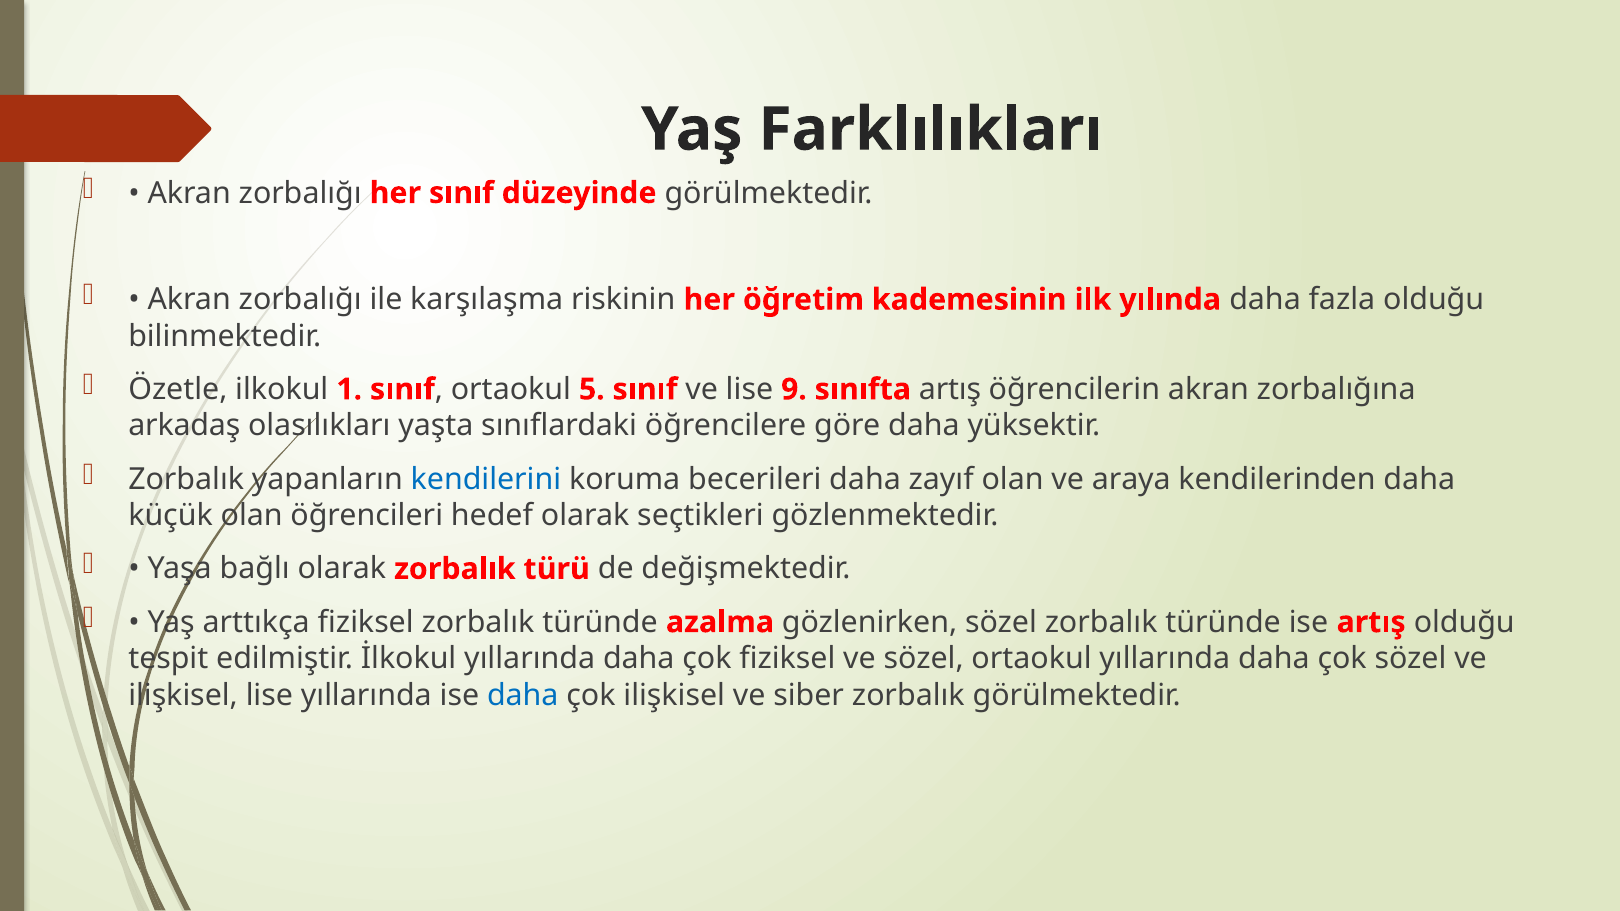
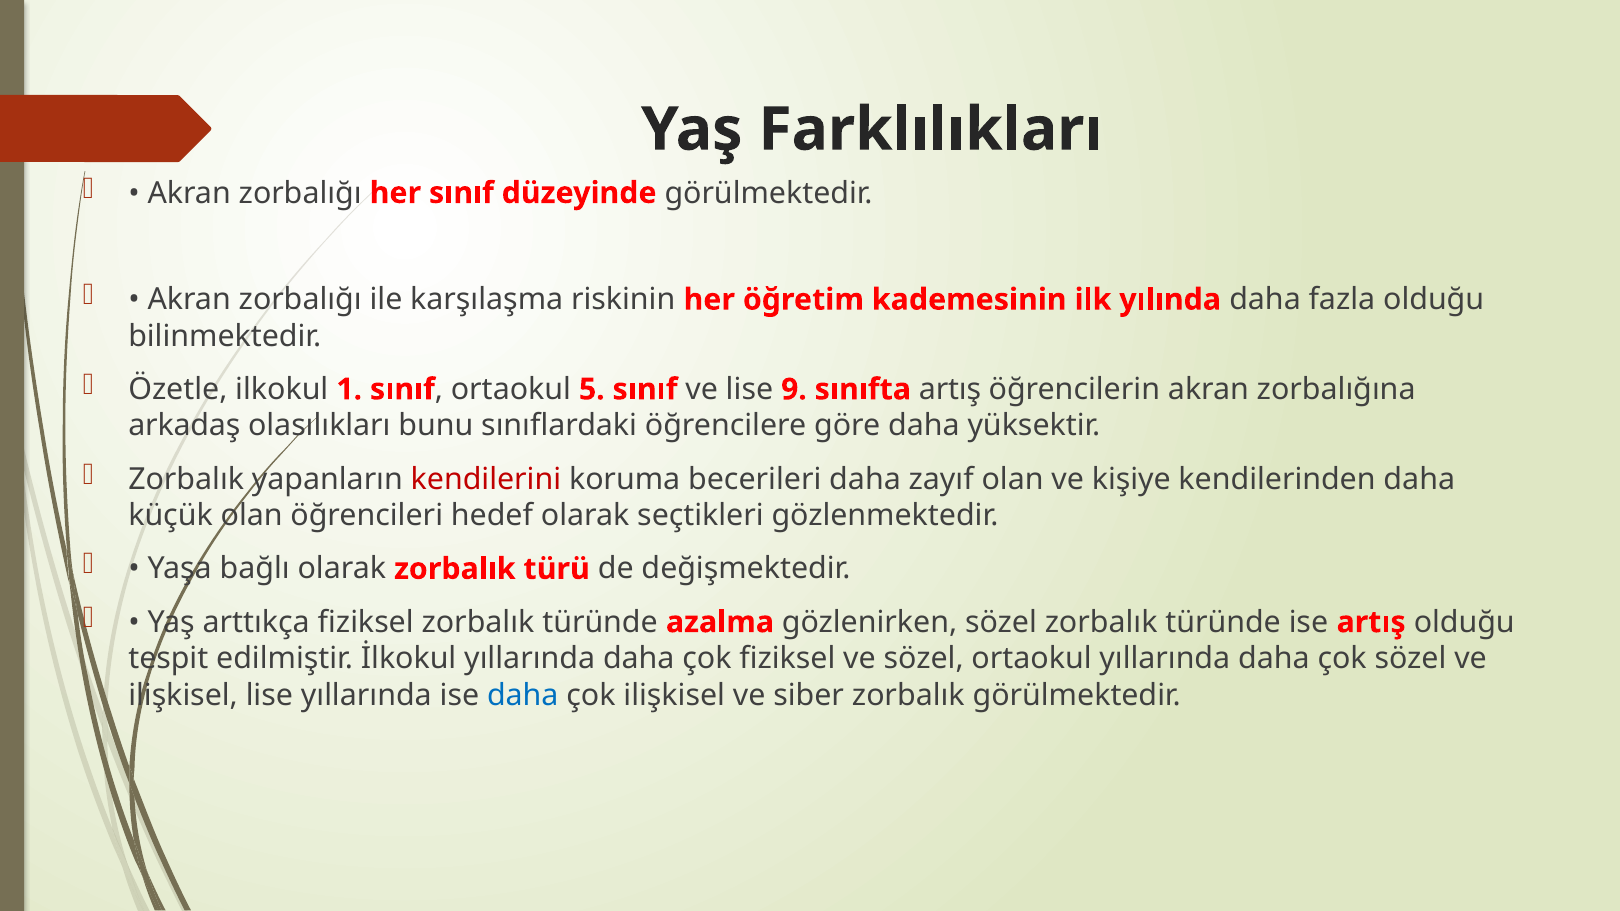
yaşta: yaşta -> bunu
kendilerini colour: blue -> red
araya: araya -> kişiye
